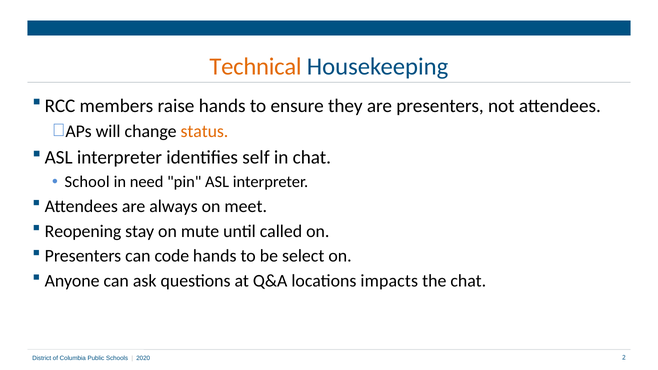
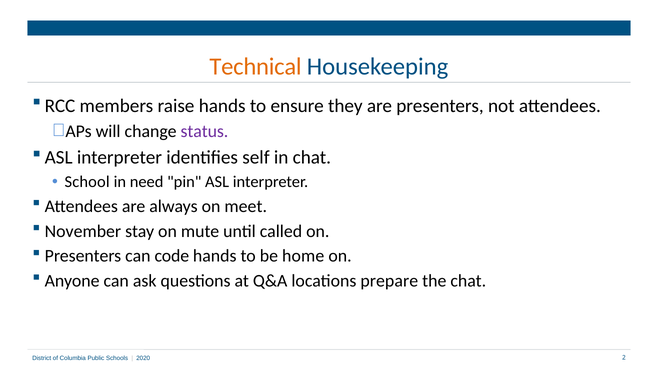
status colour: orange -> purple
Reopening: Reopening -> November
select: select -> home
impacts: impacts -> prepare
